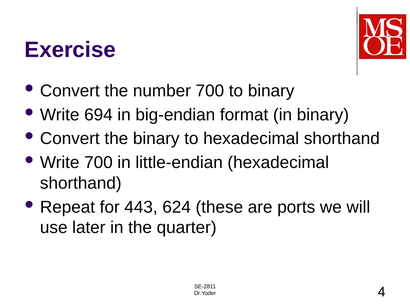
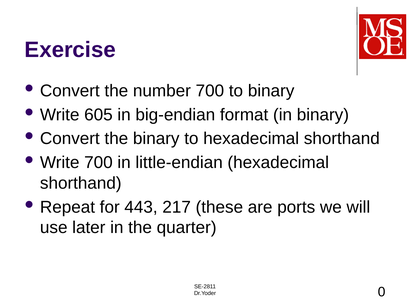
694: 694 -> 605
624: 624 -> 217
4: 4 -> 0
